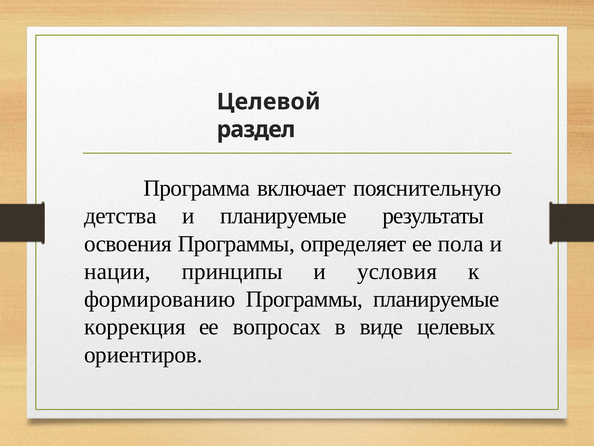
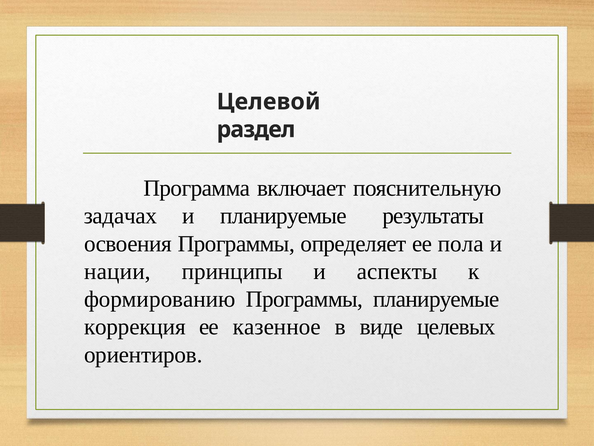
детства: детства -> задачах
условия: условия -> аспекты
вопросах: вопросах -> казенное
